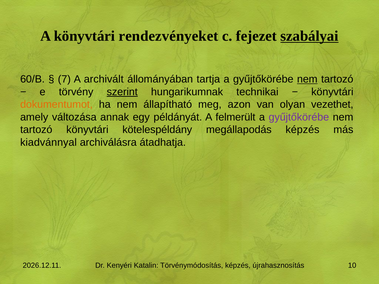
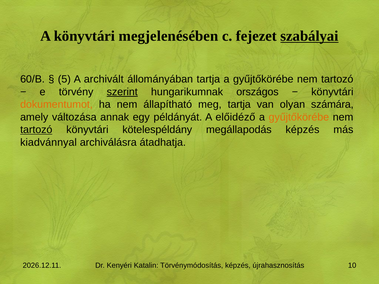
rendezvényeket: rendezvényeket -> megjelenésében
7: 7 -> 5
nem at (307, 79) underline: present -> none
technikai: technikai -> országos
meg azon: azon -> tartja
vezethet: vezethet -> számára
felmerült: felmerült -> előidéző
gyűjtőkörébe at (299, 117) colour: purple -> orange
tartozó at (36, 130) underline: none -> present
